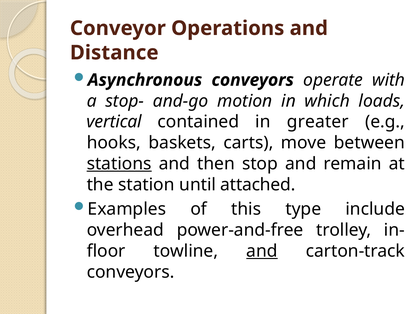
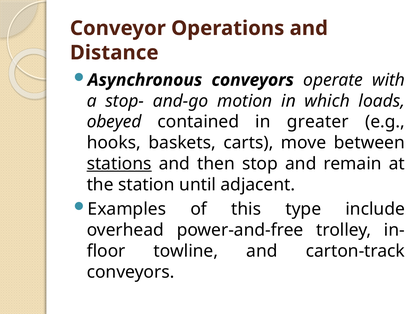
vertical: vertical -> obeyed
attached: attached -> adjacent
and at (262, 251) underline: present -> none
